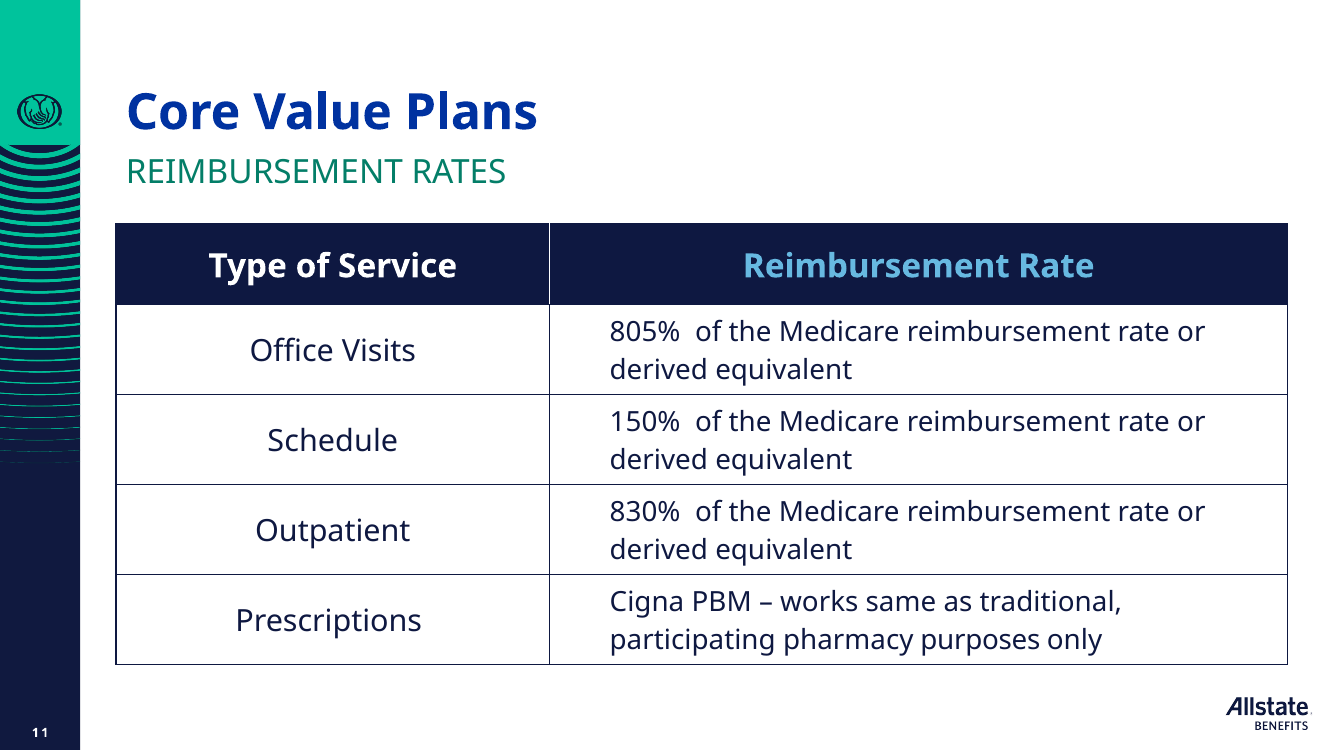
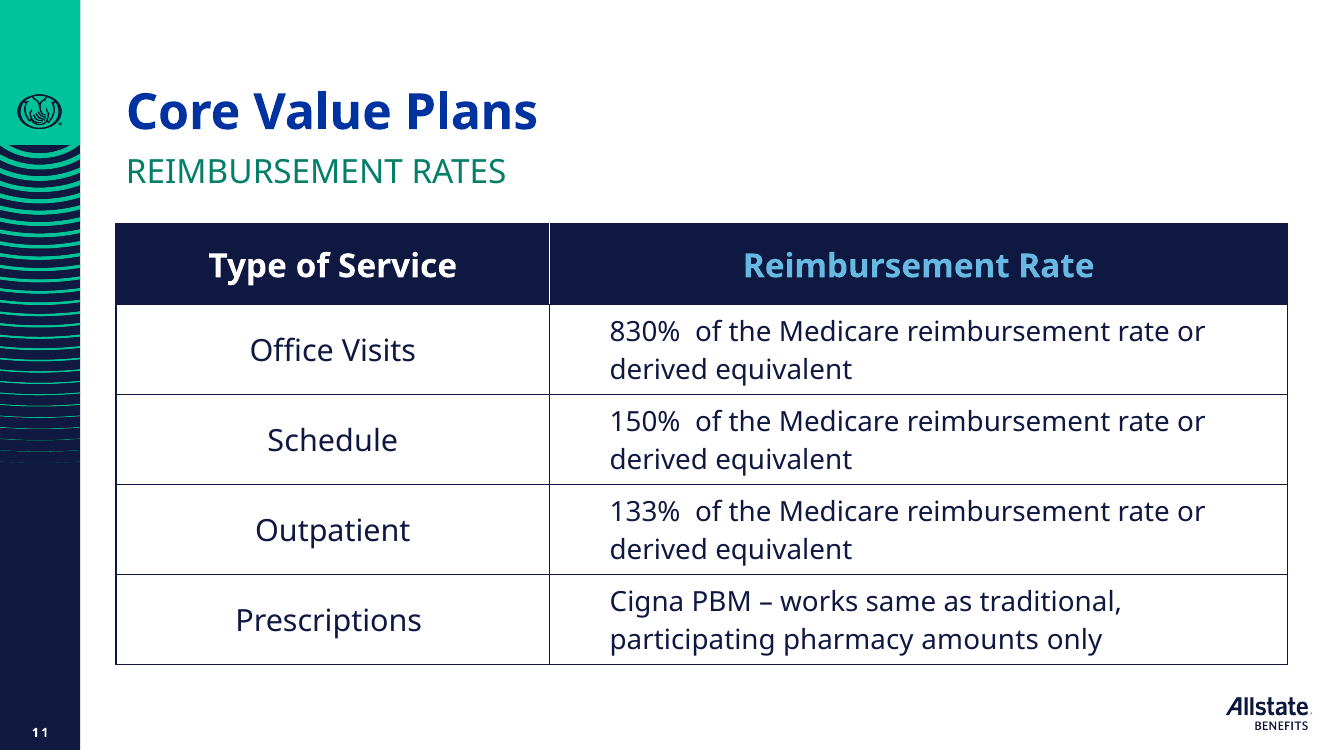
805%: 805% -> 830%
830%: 830% -> 133%
purposes: purposes -> amounts
